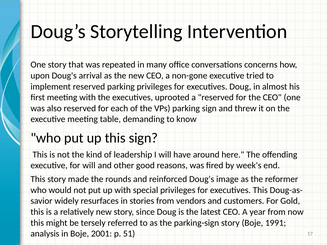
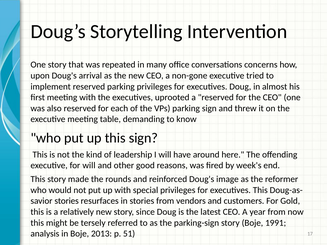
widely at (67, 201): widely -> stories
2001: 2001 -> 2013
